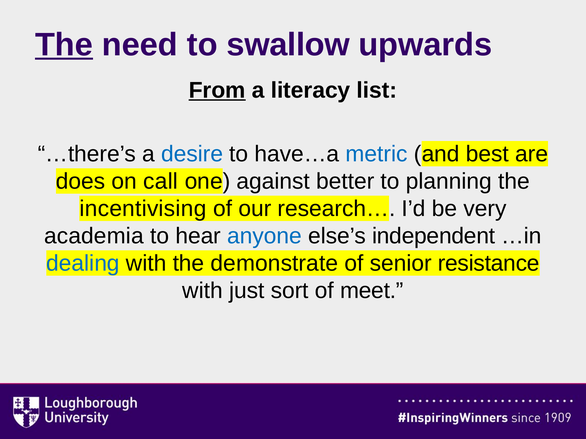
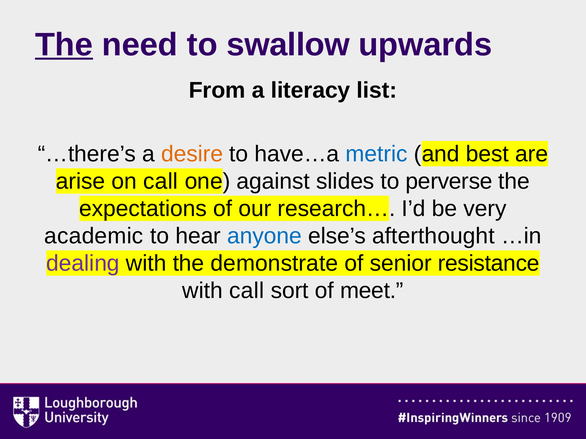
From underline: present -> none
desire colour: blue -> orange
does: does -> arise
better: better -> slides
planning: planning -> perverse
incentivising: incentivising -> expectations
academia: academia -> academic
independent: independent -> afterthought
dealing colour: blue -> purple
with just: just -> call
